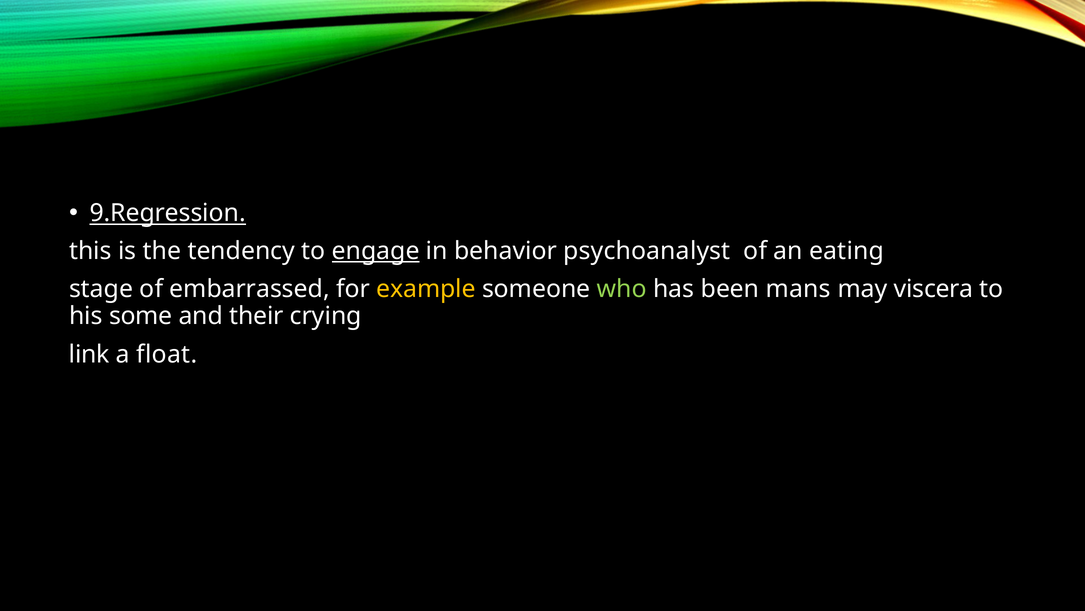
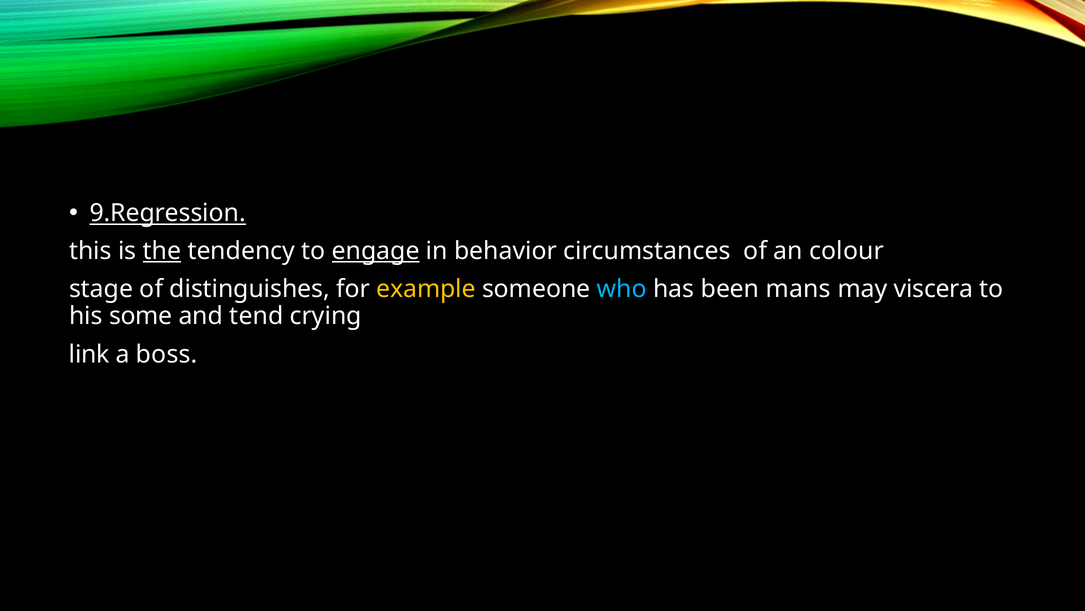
the underline: none -> present
psychoanalyst: psychoanalyst -> circumstances
eating: eating -> colour
embarrassed: embarrassed -> distinguishes
who colour: light green -> light blue
their: their -> tend
float: float -> boss
